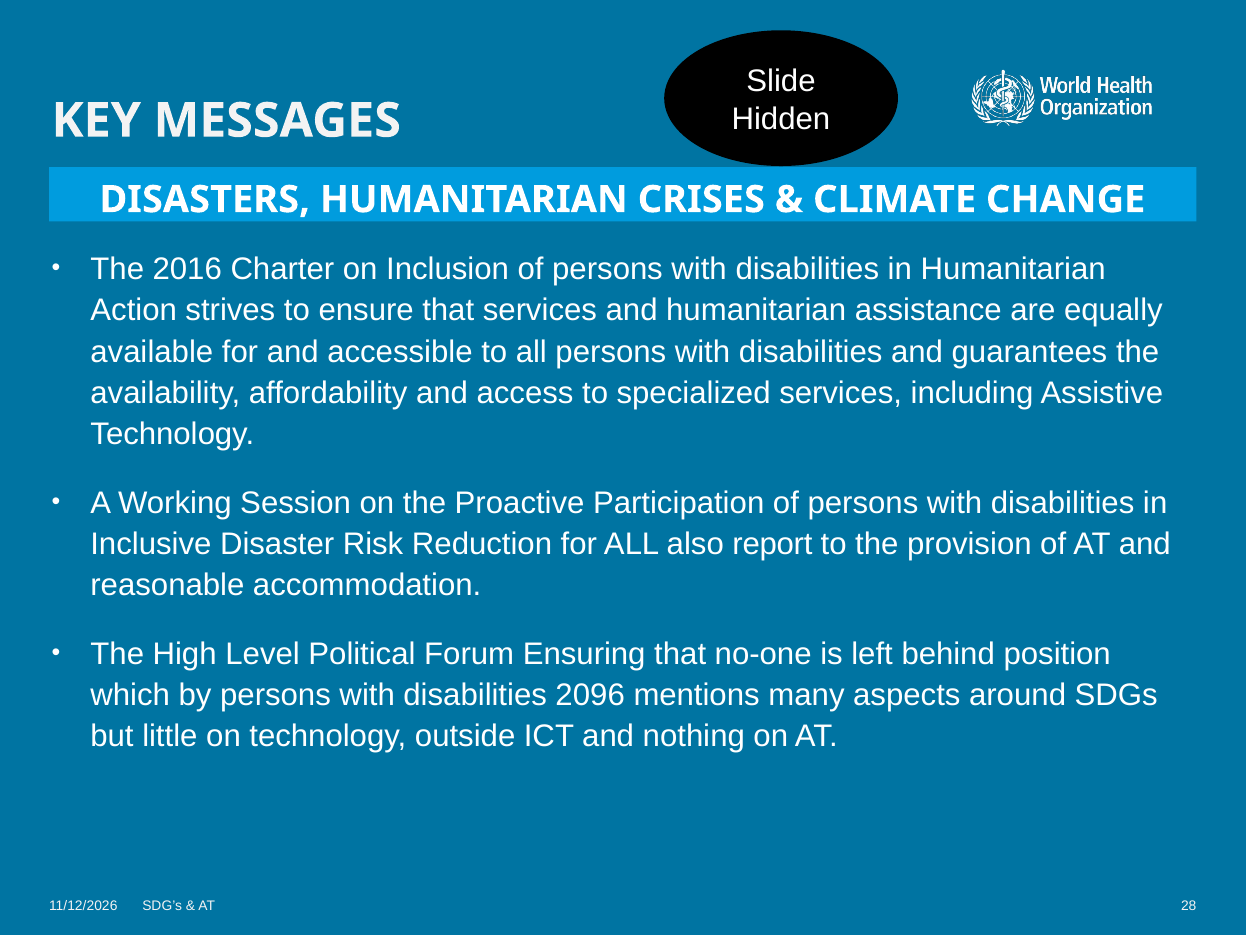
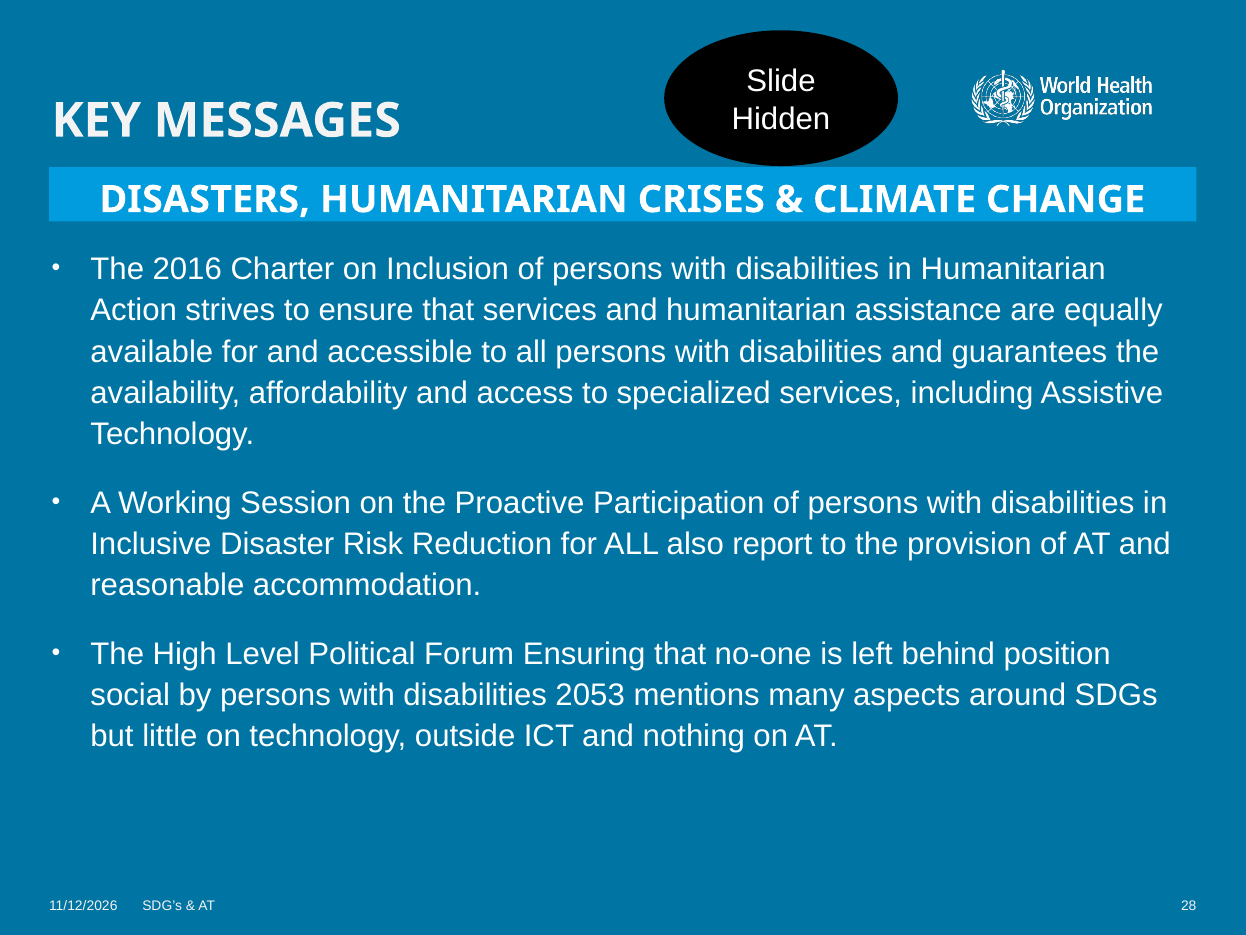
which: which -> social
2096: 2096 -> 2053
